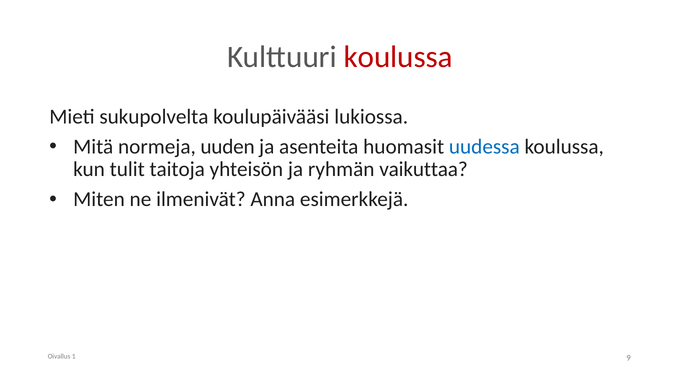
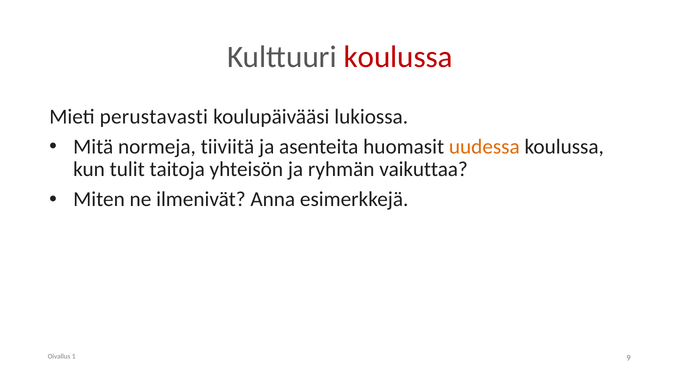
sukupolvelta: sukupolvelta -> perustavasti
uuden: uuden -> tiiviitä
uudessa colour: blue -> orange
